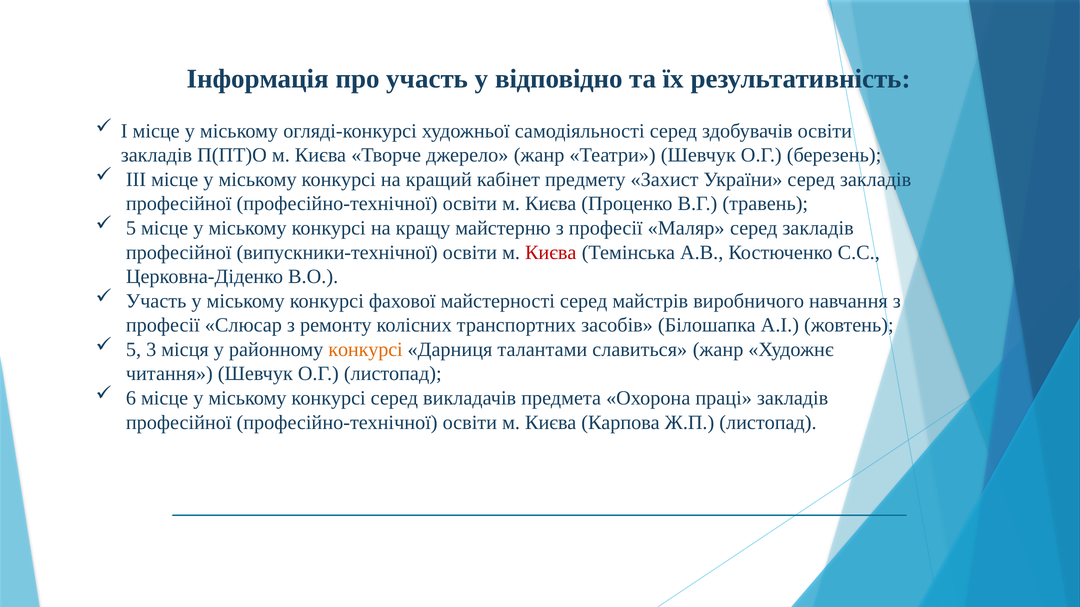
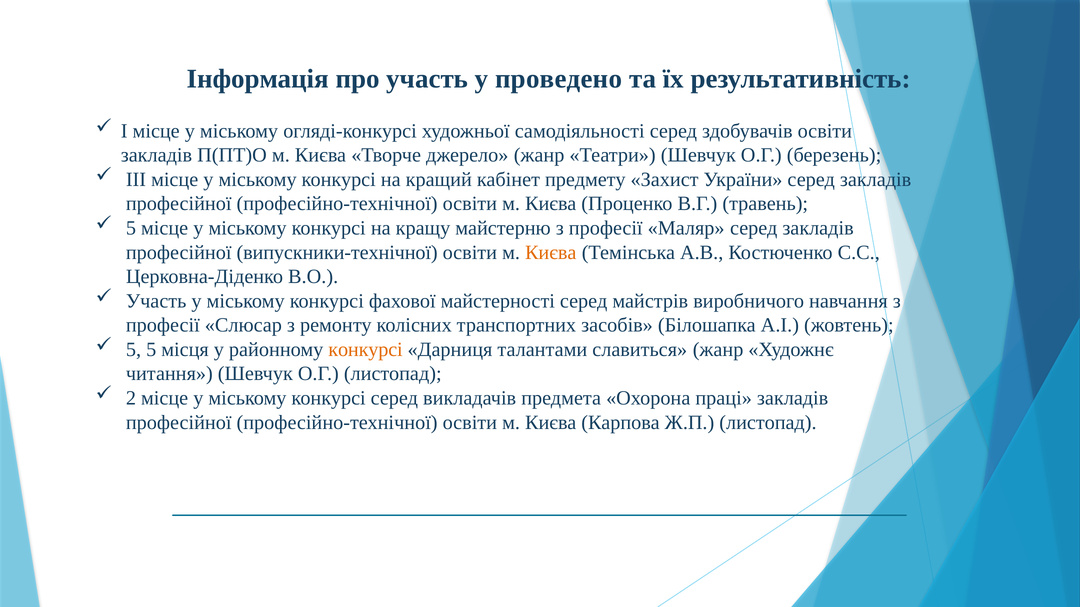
відповідно: відповідно -> проведено
Києва at (551, 253) colour: red -> orange
5 3: 3 -> 5
6: 6 -> 2
